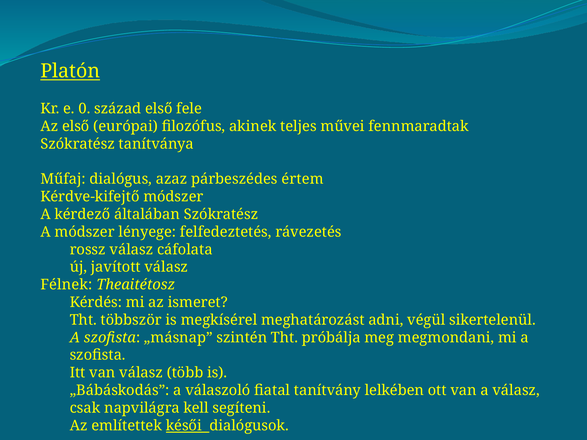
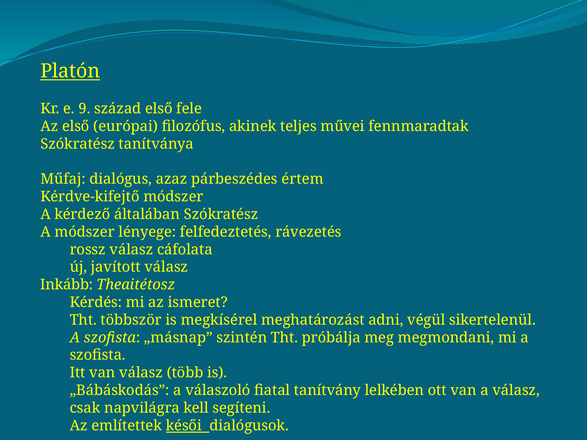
0: 0 -> 9
Félnek: Félnek -> Inkább
